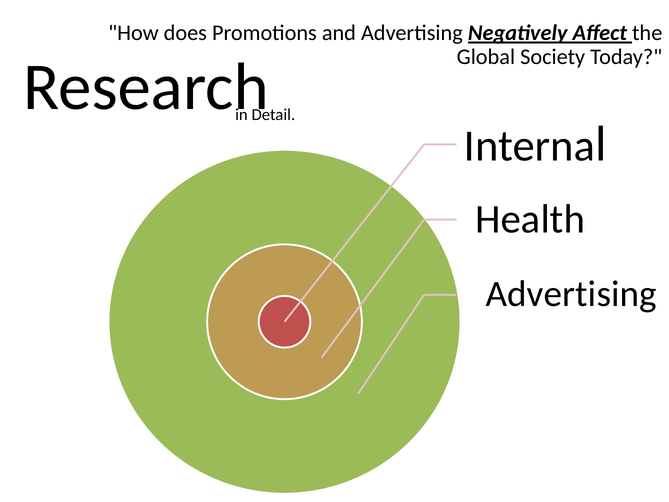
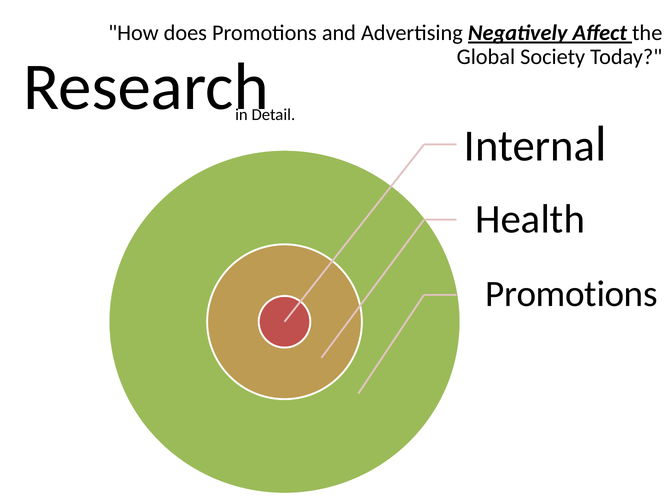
Advertising at (571, 294): Advertising -> Promotions
